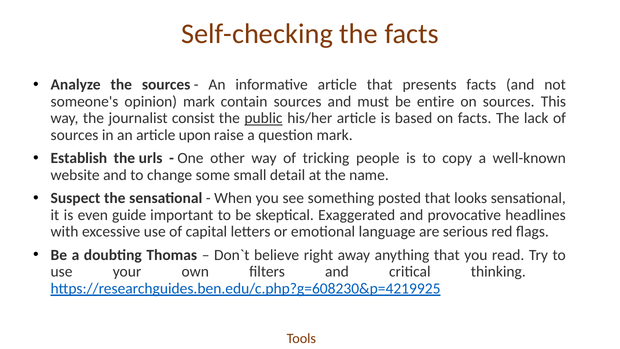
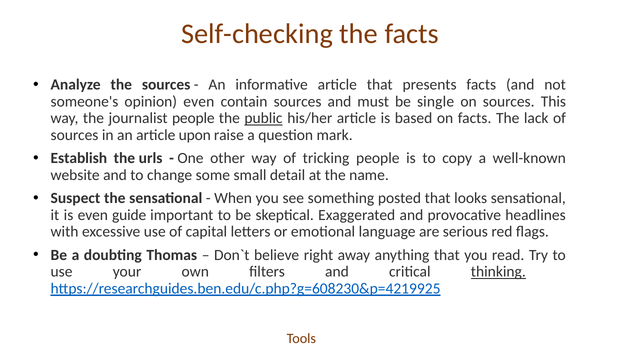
opinion mark: mark -> even
entire: entire -> single
journalist consist: consist -> people
thinking underline: none -> present
